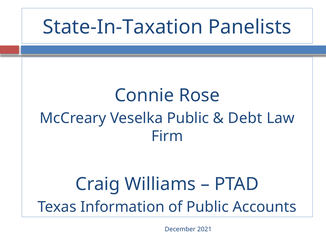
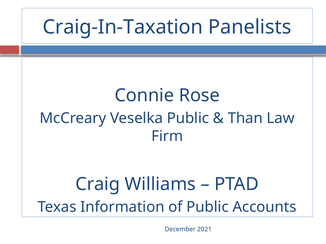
State-In-Taxation: State-In-Taxation -> Craig-In-Taxation
Debt: Debt -> Than
